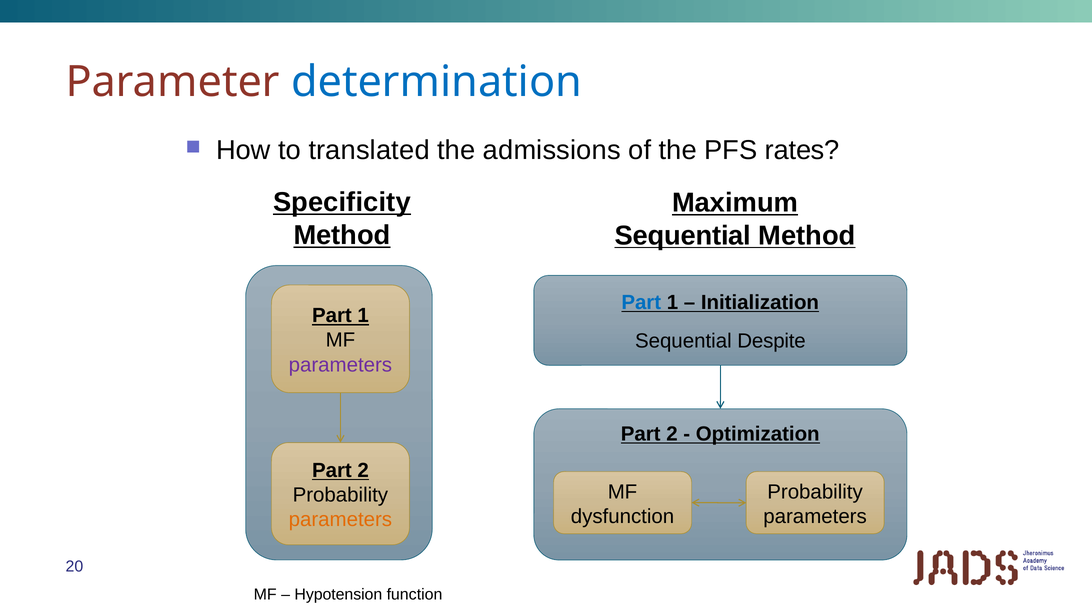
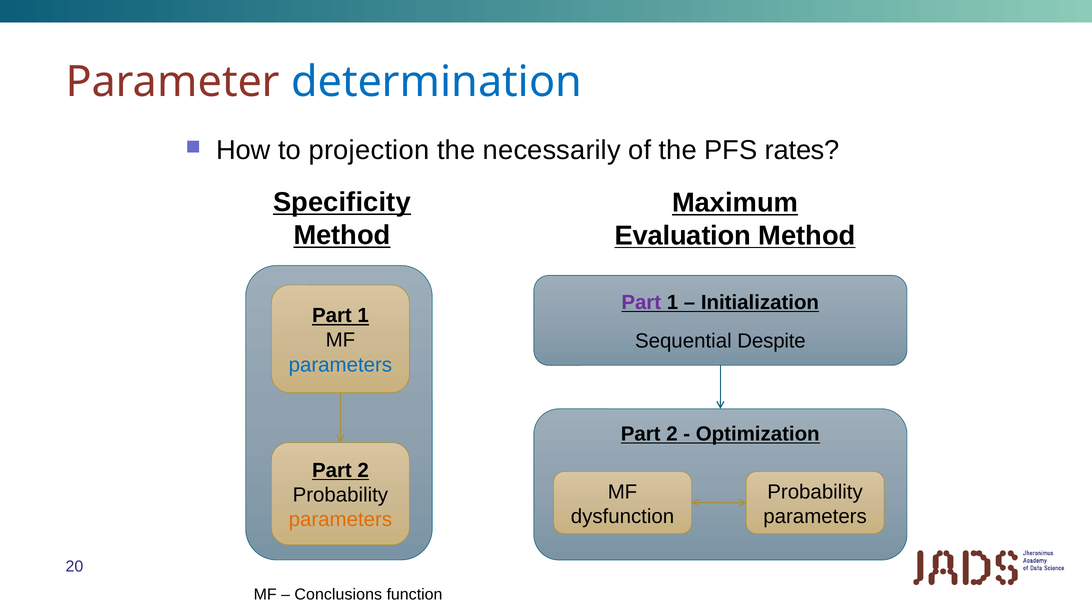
translated: translated -> projection
admissions: admissions -> necessarily
Sequential at (683, 236): Sequential -> Evaluation
Part at (641, 303) colour: blue -> purple
parameters at (340, 365) colour: purple -> blue
Hypotension: Hypotension -> Conclusions
